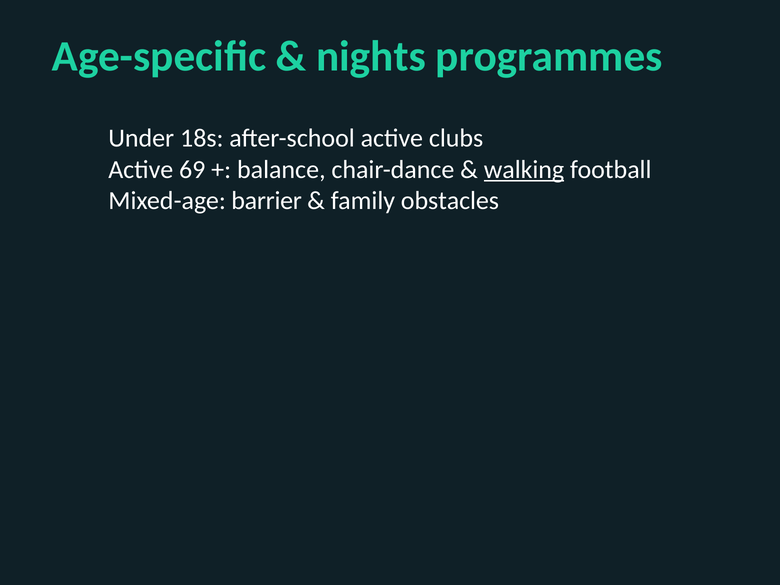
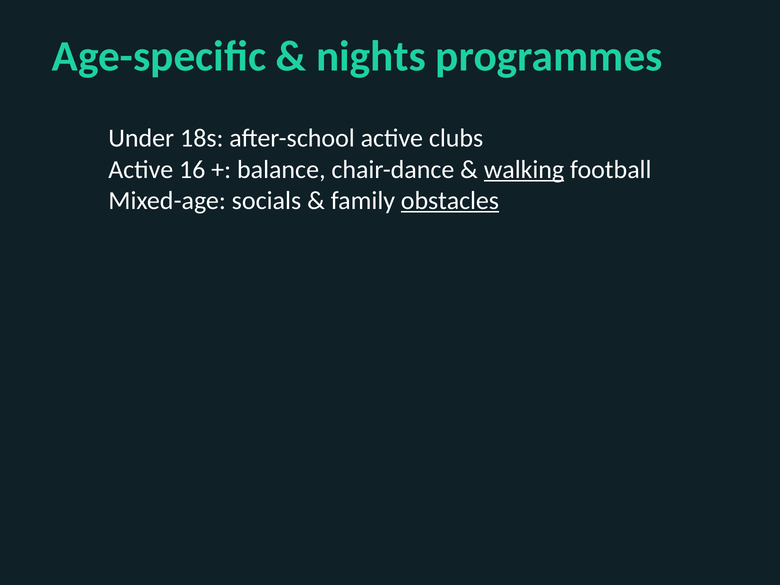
69: 69 -> 16
barrier: barrier -> socials
obstacles underline: none -> present
